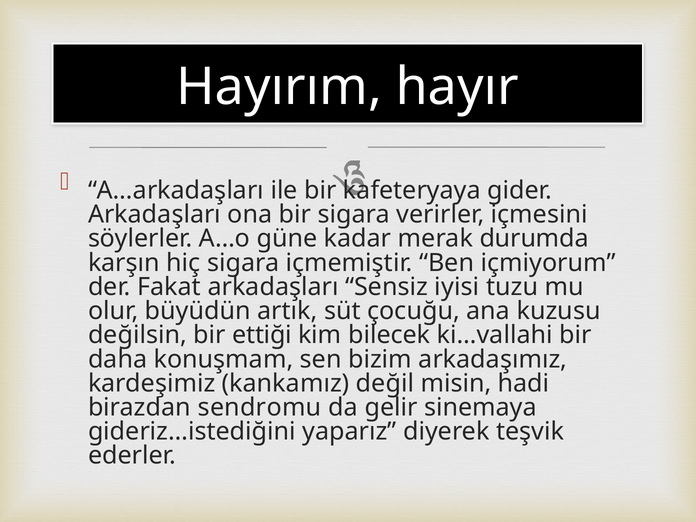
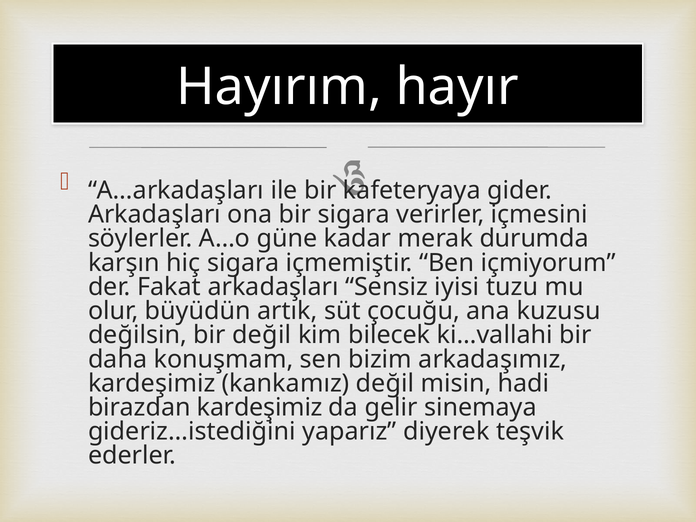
bir ettiği: ettiği -> değil
birazdan sendromu: sendromu -> kardeşimiz
